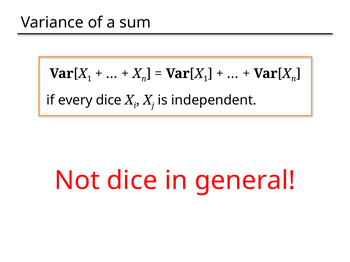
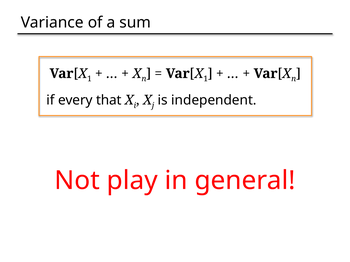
every dice: dice -> that
Not dice: dice -> play
